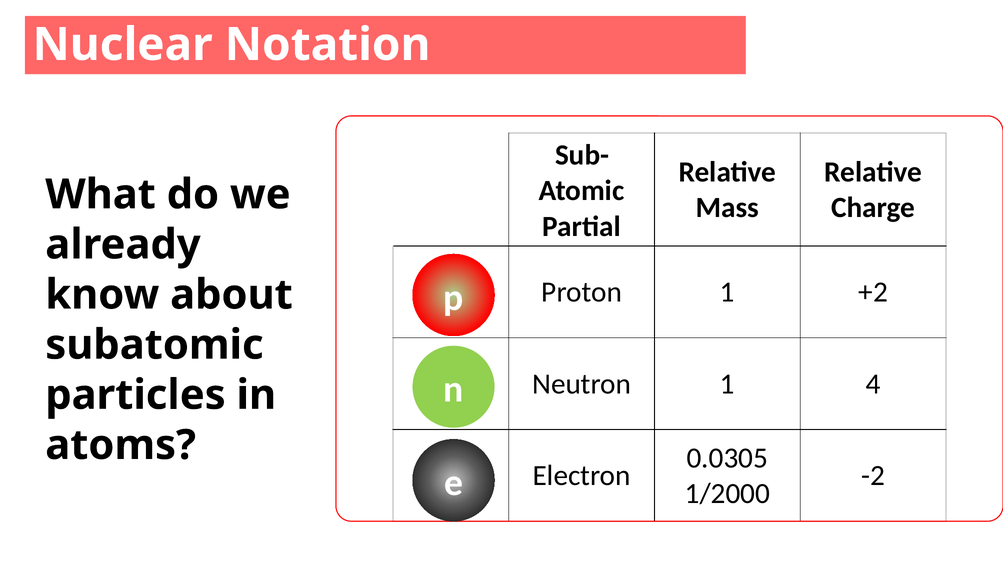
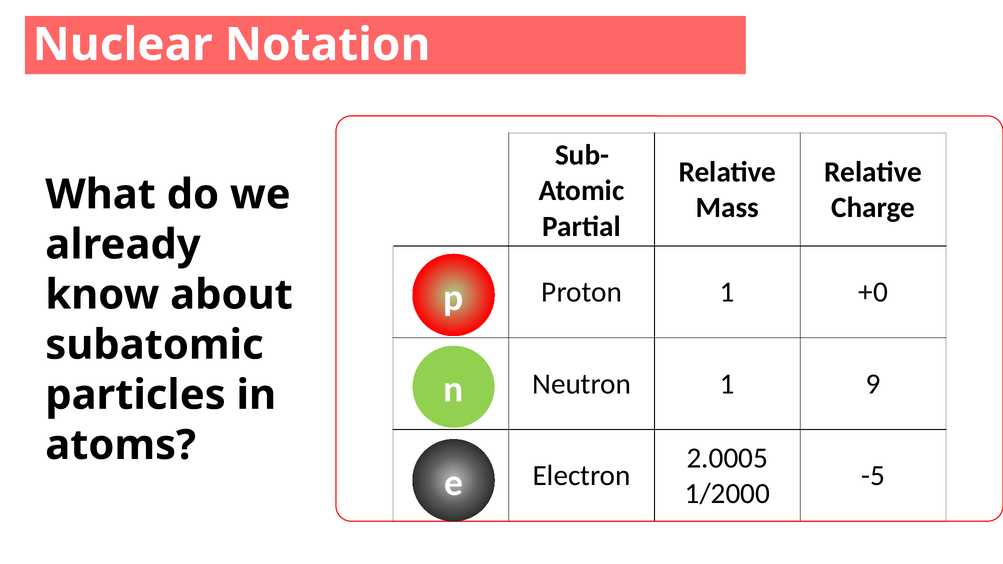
+2: +2 -> +0
4: 4 -> 9
0.0305: 0.0305 -> 2.0005
-2: -2 -> -5
